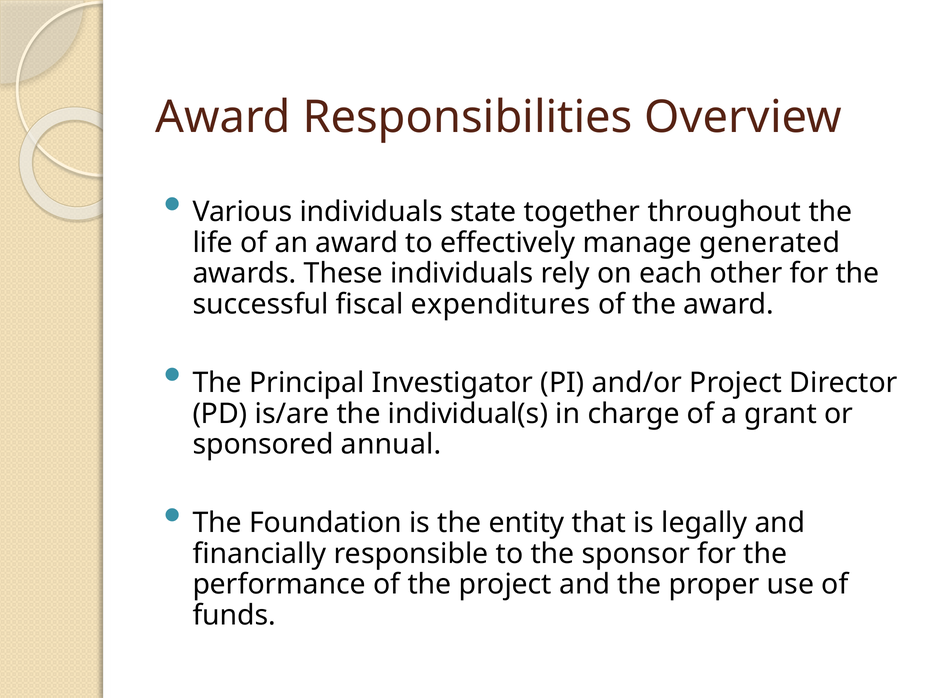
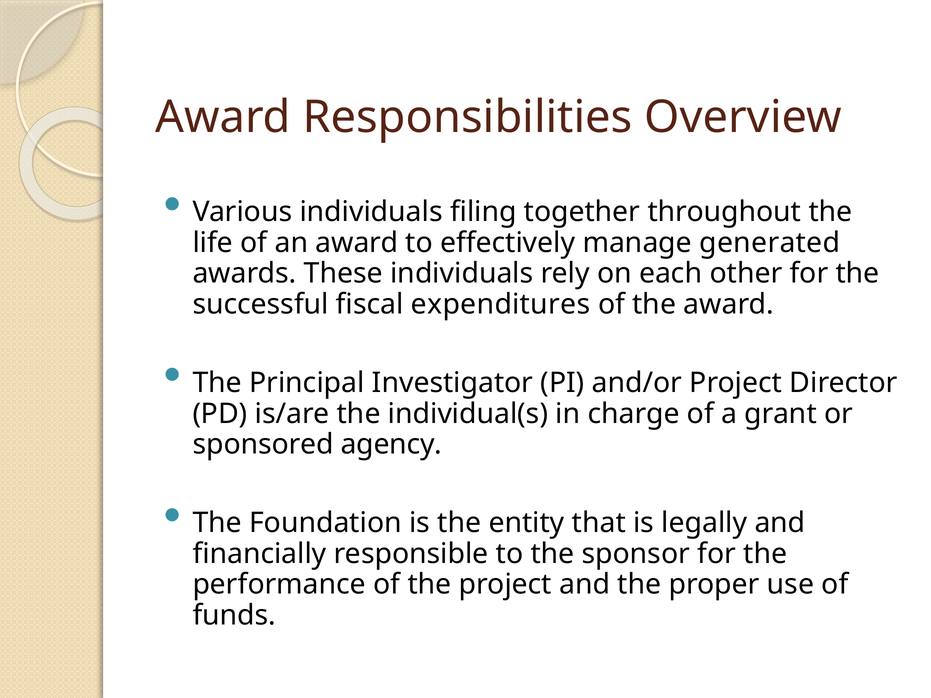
state: state -> filing
annual: annual -> agency
